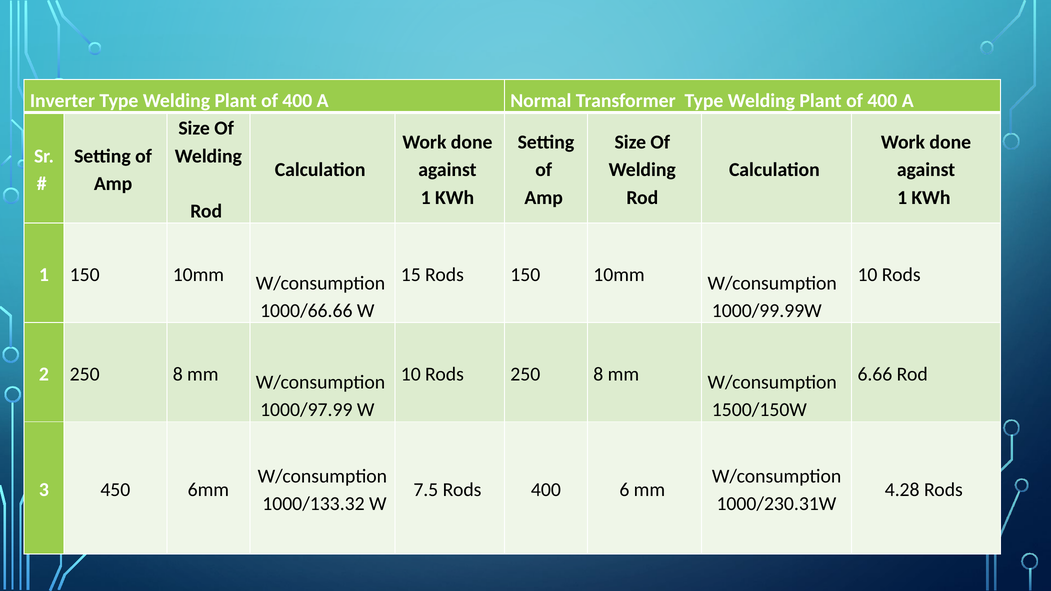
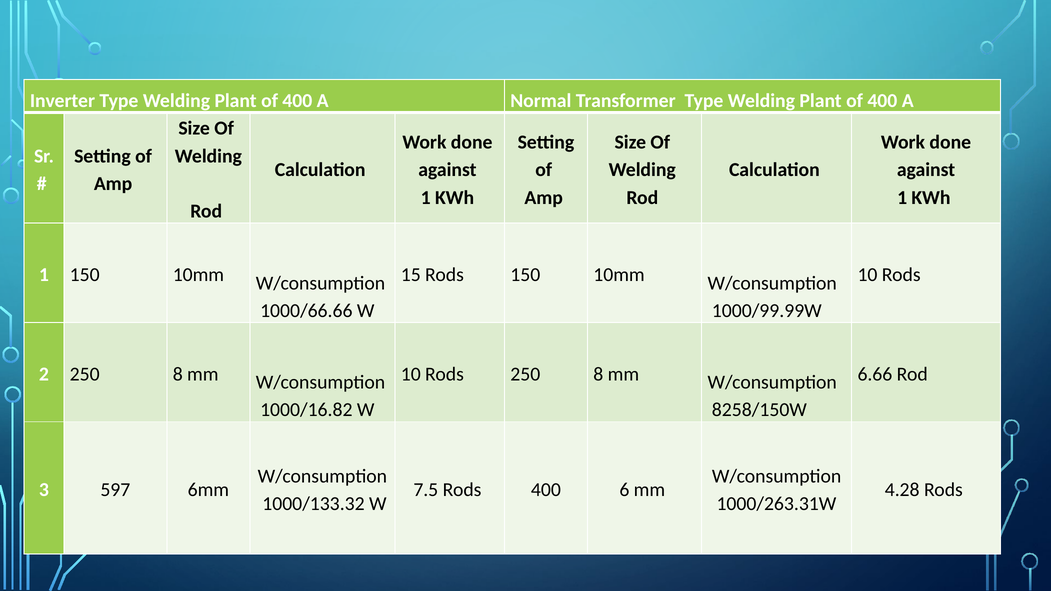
1000/97.99: 1000/97.99 -> 1000/16.82
1500/150W: 1500/150W -> 8258/150W
450: 450 -> 597
1000/230.31W: 1000/230.31W -> 1000/263.31W
